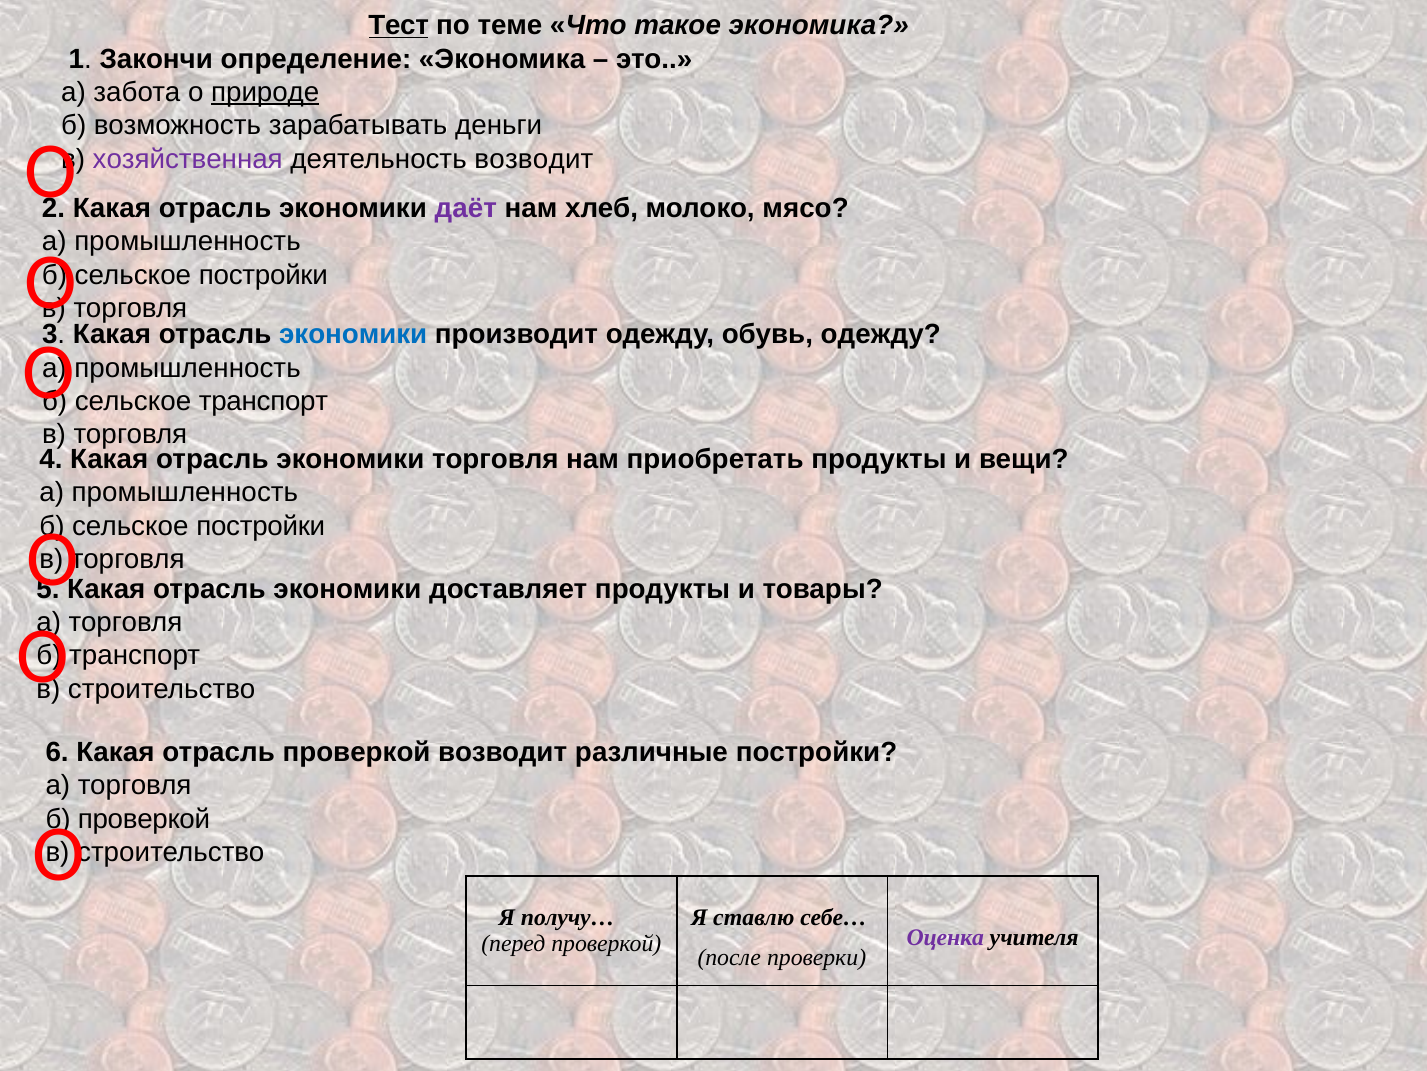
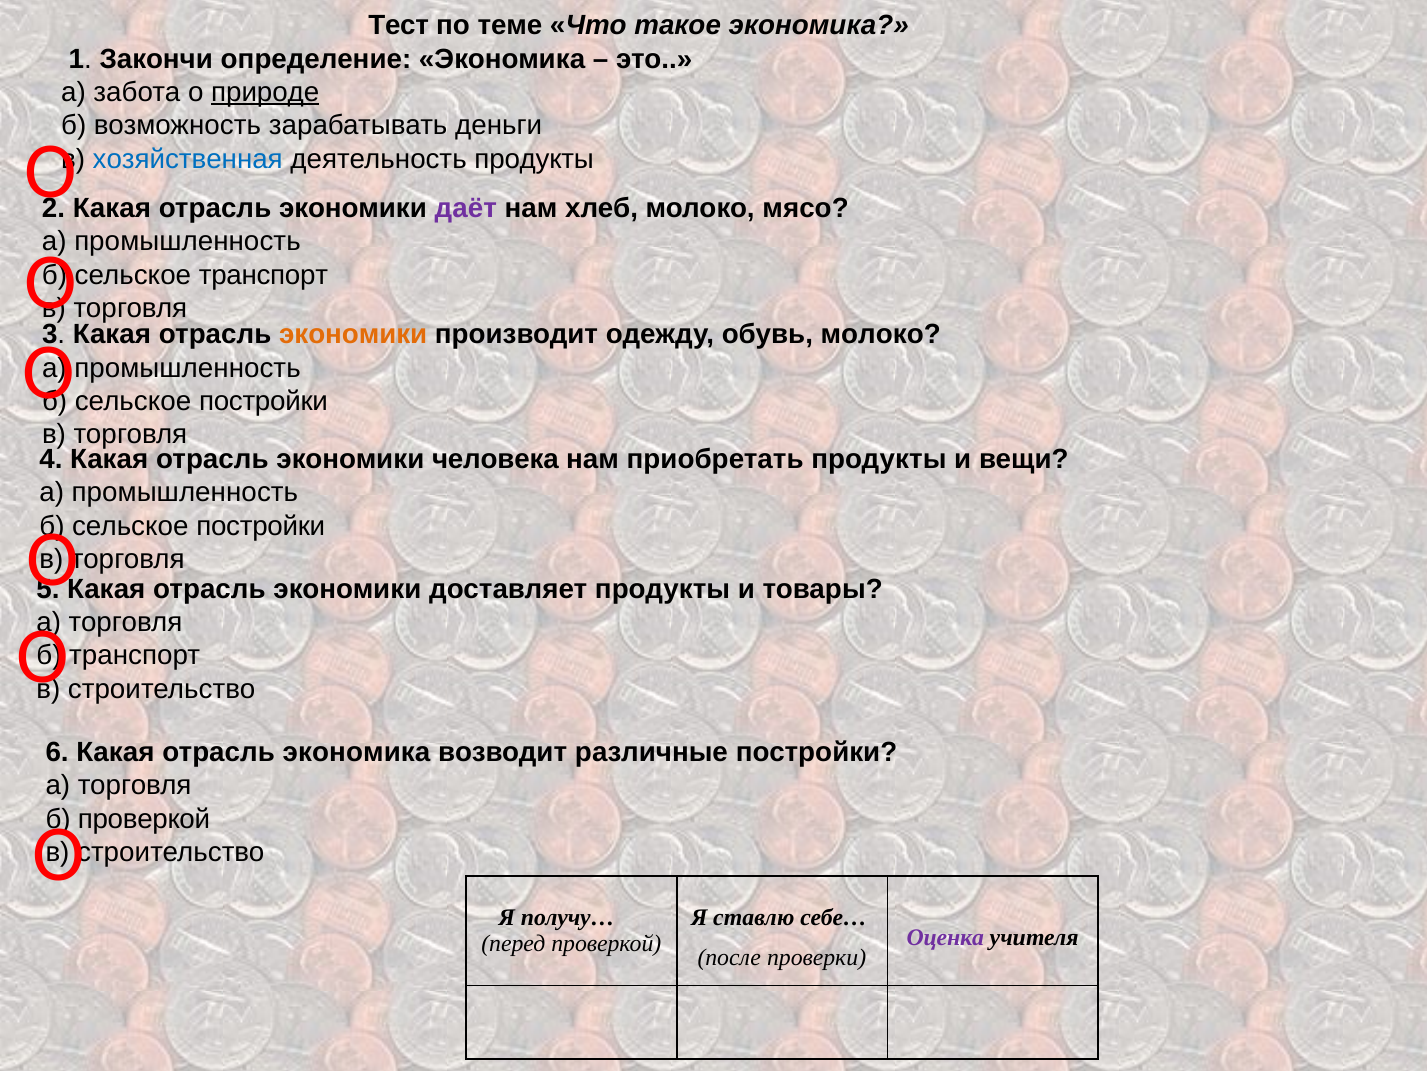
Тест underline: present -> none
хозяйственная colour: purple -> blue
деятельность возводит: возводит -> продукты
постройки at (263, 275): постройки -> транспорт
экономики at (353, 334) colour: blue -> orange
обувь одежду: одежду -> молоко
транспорт at (263, 401): транспорт -> постройки
экономики торговля: торговля -> человека
отрасль проверкой: проверкой -> экономика
